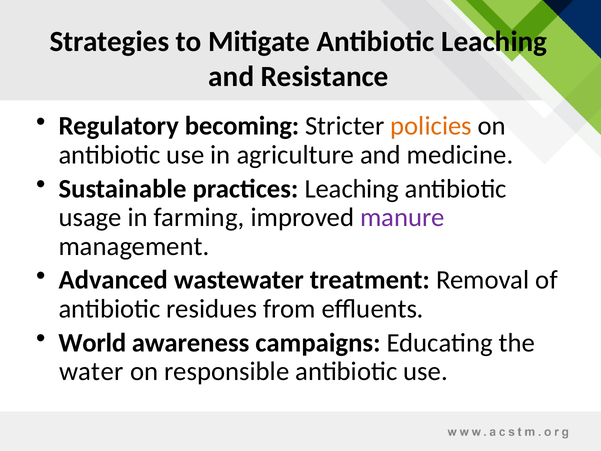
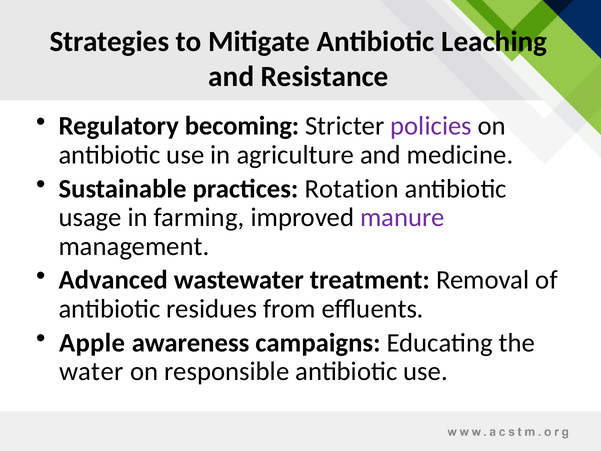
policies colour: orange -> purple
practices Leaching: Leaching -> Rotation
World: World -> Apple
